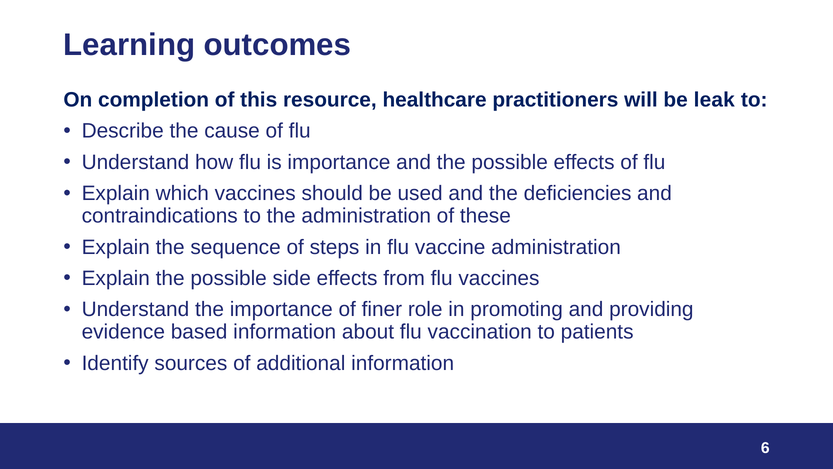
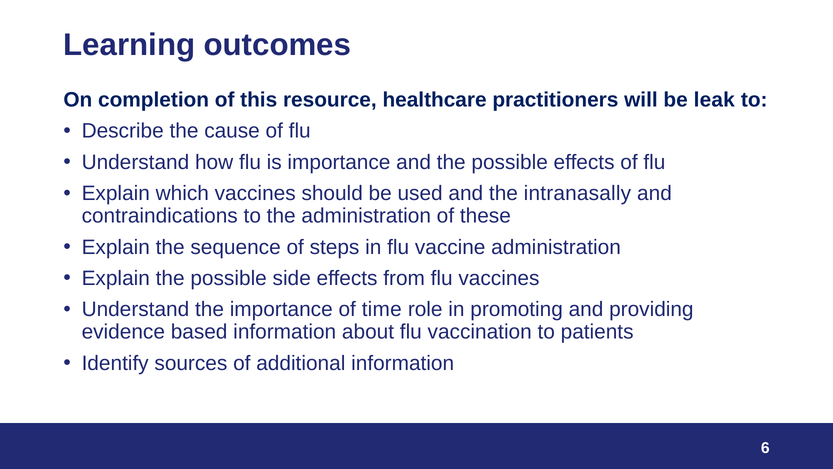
deficiencies: deficiencies -> intranasally
finer: finer -> time
